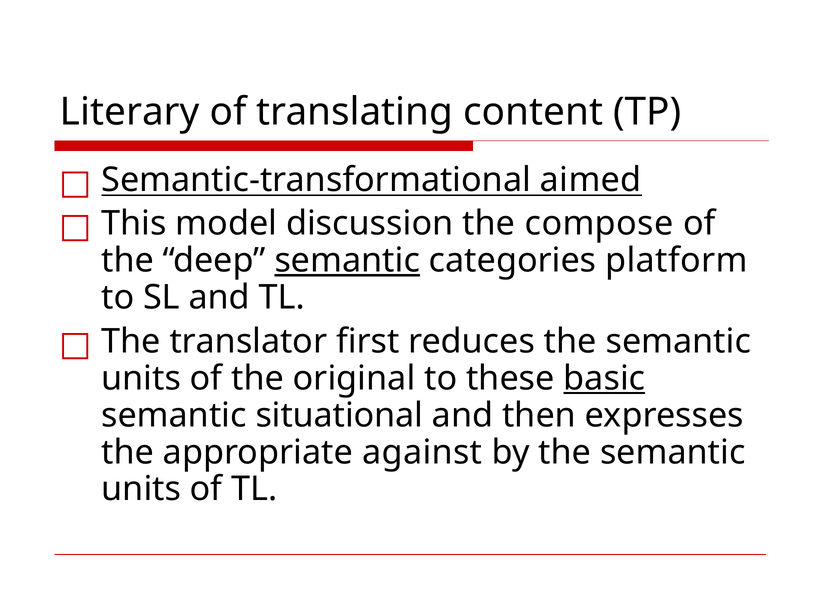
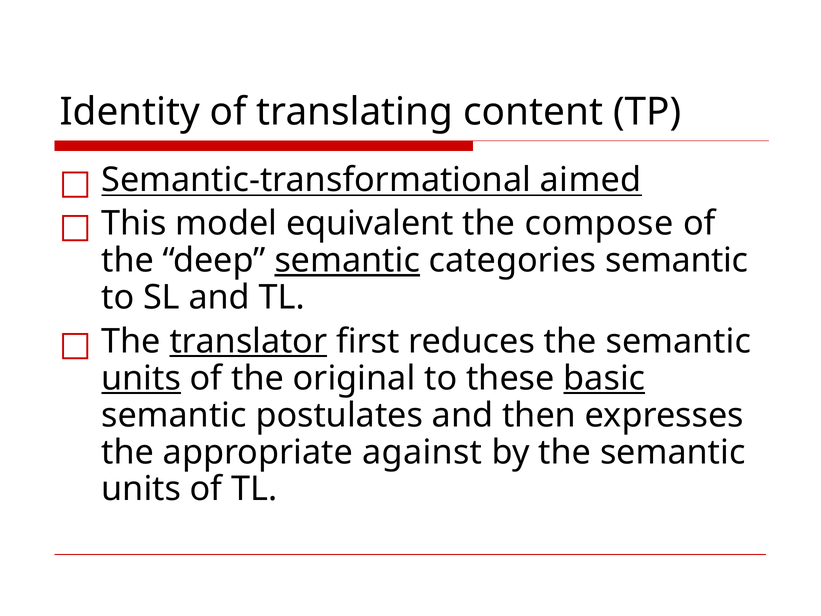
Literary: Literary -> Identity
discussion: discussion -> equivalent
categories platform: platform -> semantic
translator underline: none -> present
units at (141, 378) underline: none -> present
situational: situational -> postulates
